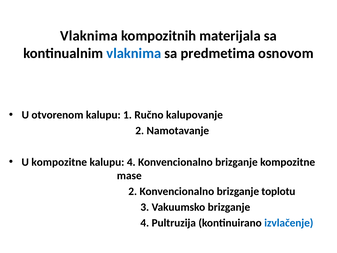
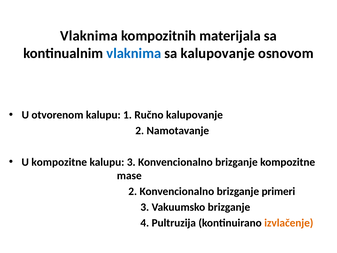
sa predmetima: predmetima -> kalupovanje
kalupu 4: 4 -> 3
toplotu: toplotu -> primeri
izvlačenje colour: blue -> orange
